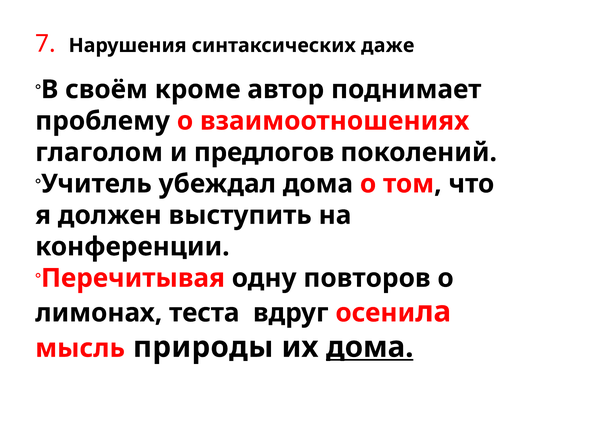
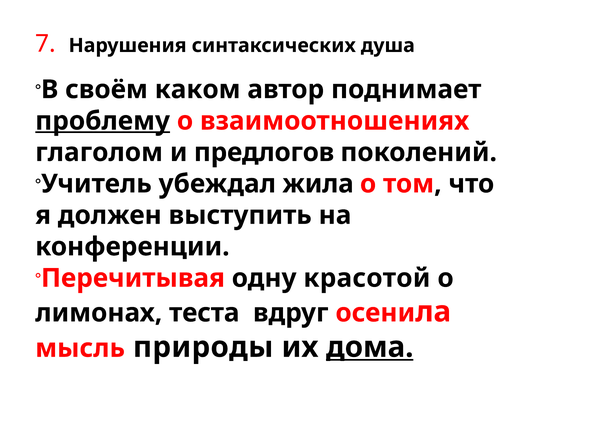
даже: даже -> душа
кроме: кроме -> каком
проблему underline: none -> present
убеждал дома: дома -> жила
повторов: повторов -> красотой
